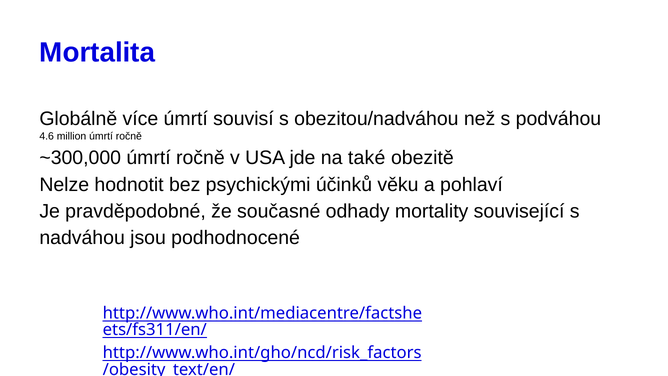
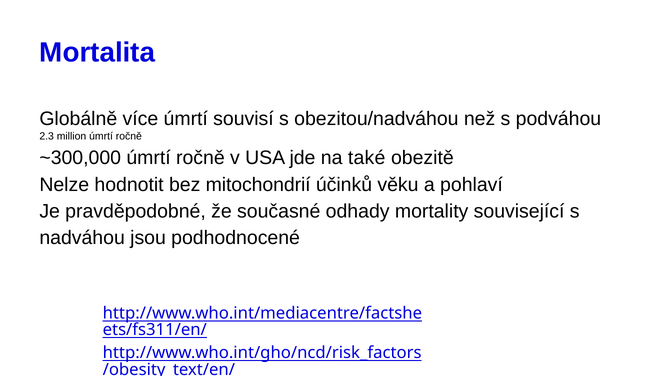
4.6: 4.6 -> 2.3
psychickými: psychickými -> mitochondrií
